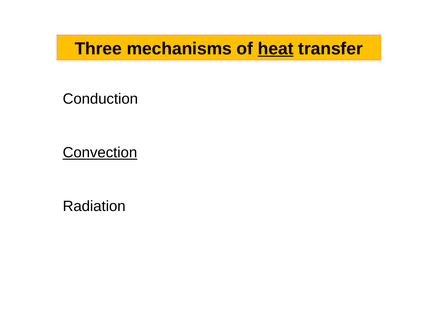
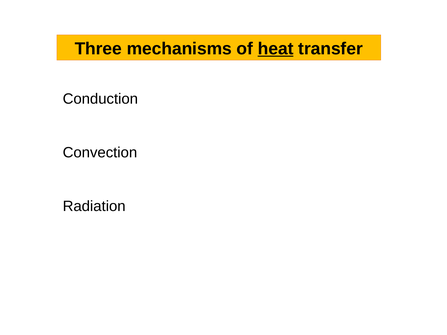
Convection underline: present -> none
